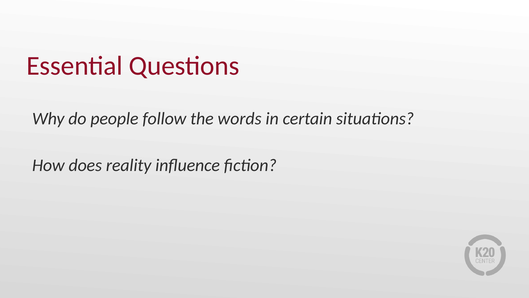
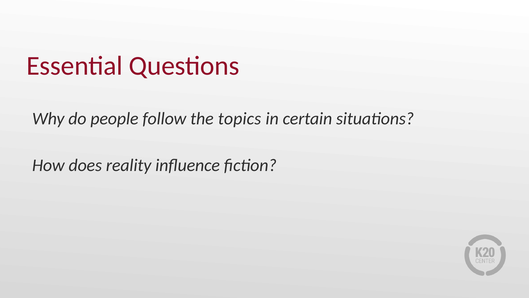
words: words -> topics
